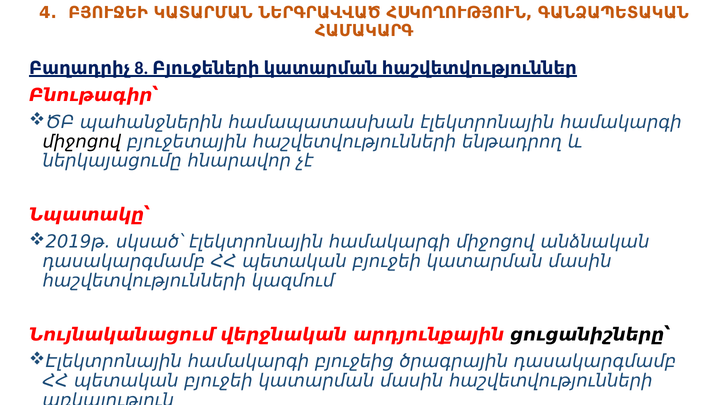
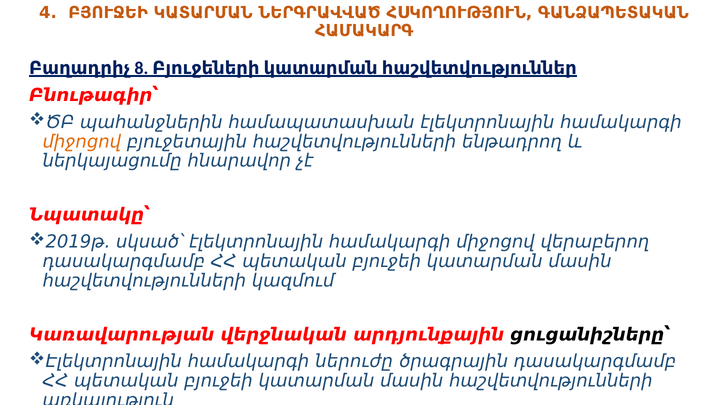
միջոցով at (82, 142) colour: black -> orange
անձնական: անձնական -> վերաբերող
Նույնականացում: Նույնականացում -> Կառավարության
բյուջեից: բյուջեից -> ներուժը
